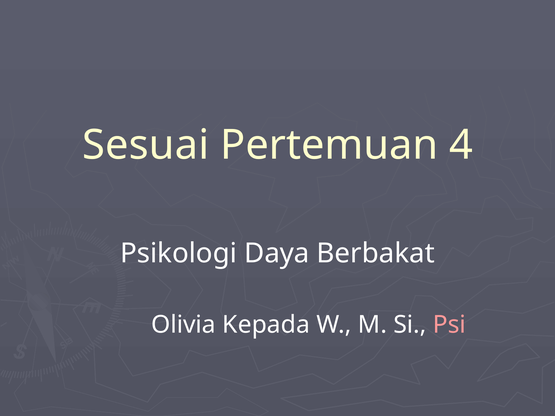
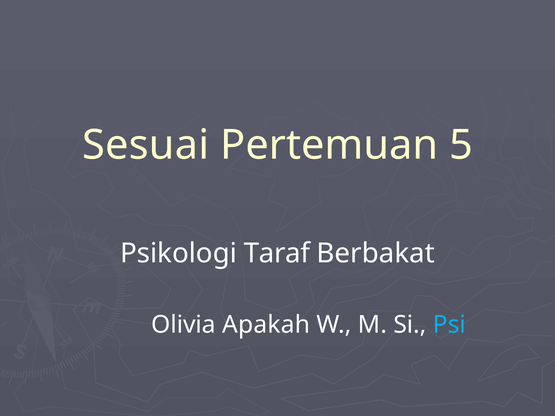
4: 4 -> 5
Daya: Daya -> Taraf
Kepada: Kepada -> Apakah
Psi colour: pink -> light blue
